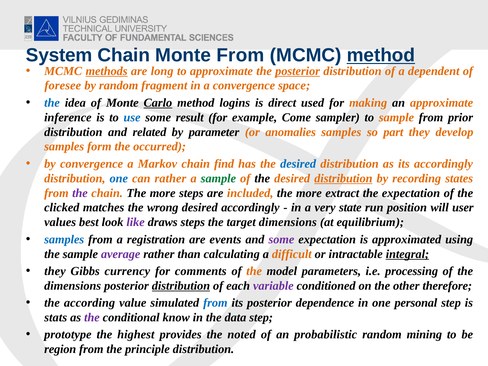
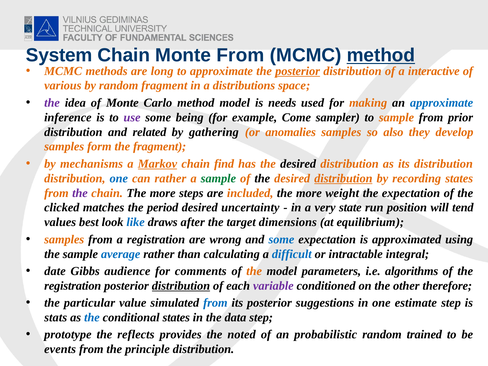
methods underline: present -> none
dependent: dependent -> interactive
foresee: foresee -> various
a convergence: convergence -> distributions
the at (52, 103) colour: blue -> purple
Carlo underline: present -> none
method logins: logins -> model
direct: direct -> needs
approximate at (442, 103) colour: orange -> blue
use colour: blue -> purple
result: result -> being
parameter: parameter -> gathering
part: part -> also
the occurred: occurred -> fragment
by convergence: convergence -> mechanisms
Markov underline: none -> present
desired at (298, 164) colour: blue -> black
its accordingly: accordingly -> distribution
extract: extract -> weight
wrong: wrong -> period
desired accordingly: accordingly -> uncertainty
user: user -> tend
like colour: purple -> blue
draws steps: steps -> after
samples at (64, 239) colour: blue -> orange
events: events -> wrong
some at (281, 239) colour: purple -> blue
average colour: purple -> blue
difficult colour: orange -> blue
integral underline: present -> none
they at (55, 271): they -> date
currency: currency -> audience
processing: processing -> algorithms
dimensions at (73, 286): dimensions -> registration
according: according -> particular
dependence: dependence -> suggestions
personal: personal -> estimate
the at (92, 317) colour: purple -> blue
conditional know: know -> states
highest: highest -> reflects
mining: mining -> trained
region: region -> events
